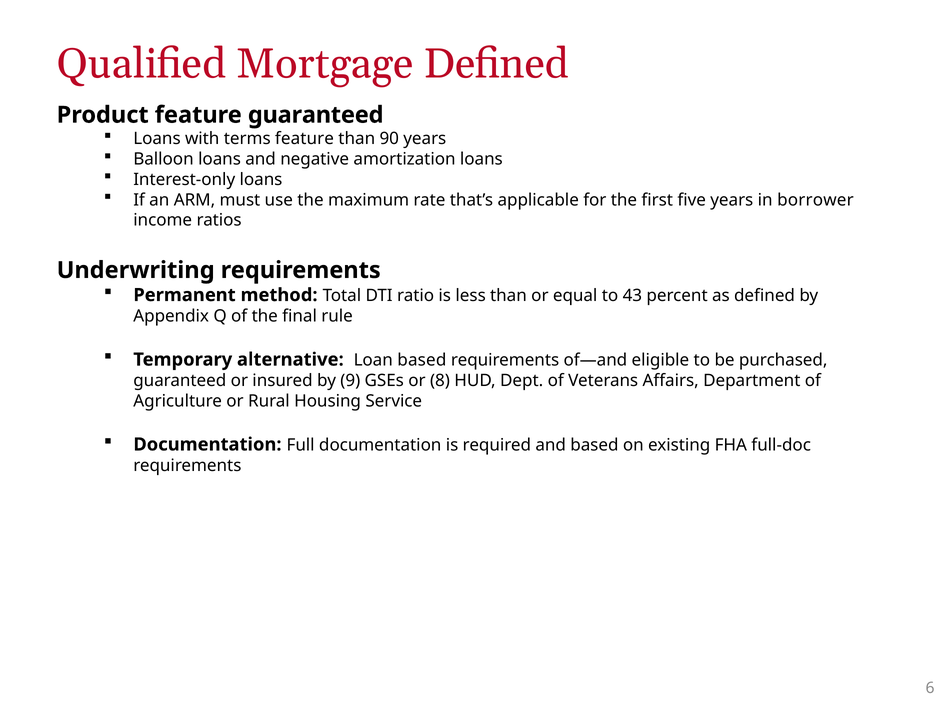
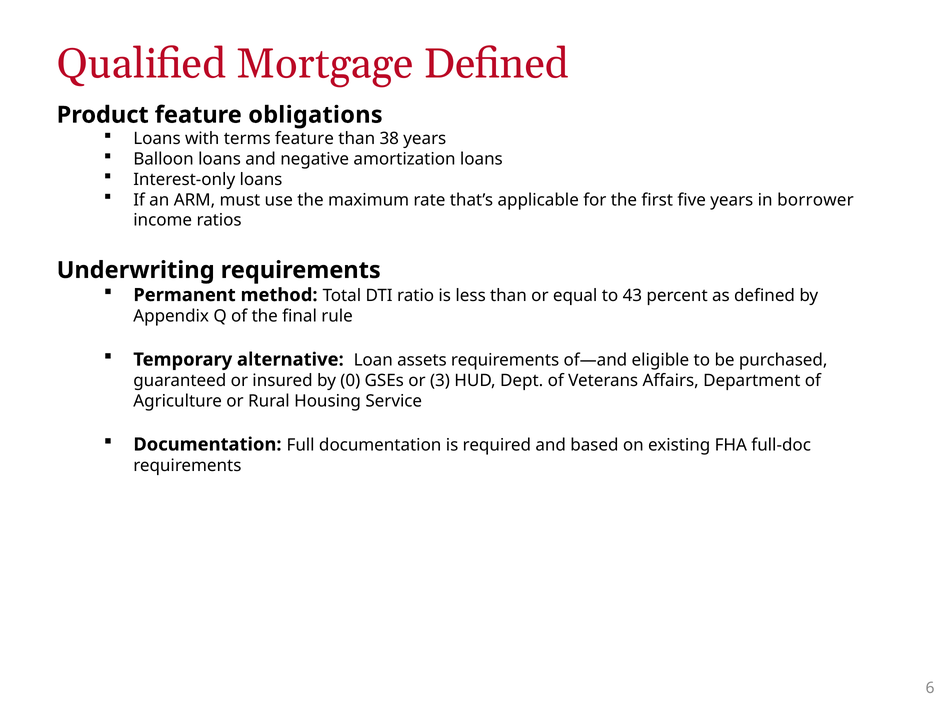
feature guaranteed: guaranteed -> obligations
90: 90 -> 38
Loan based: based -> assets
9: 9 -> 0
8: 8 -> 3
